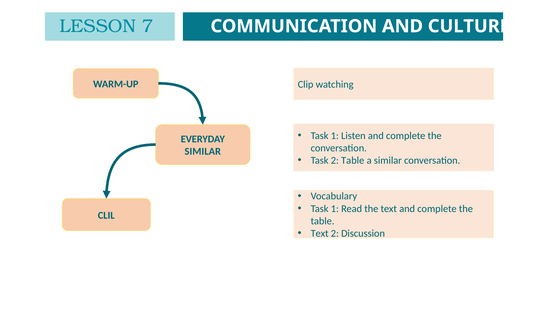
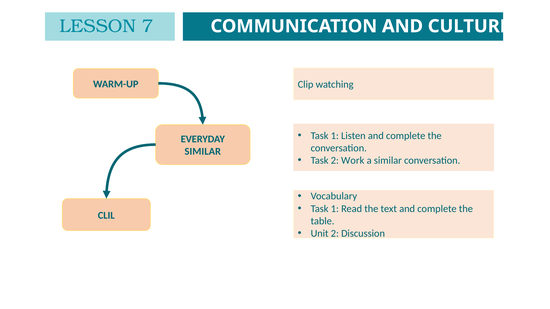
2 Table: Table -> Work
Text at (320, 234): Text -> Unit
